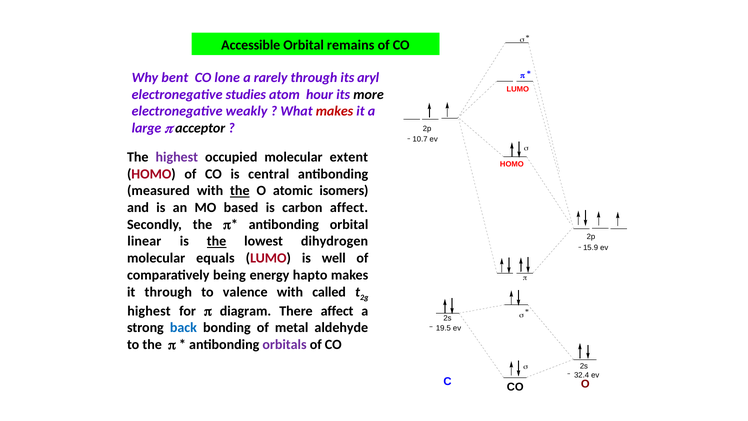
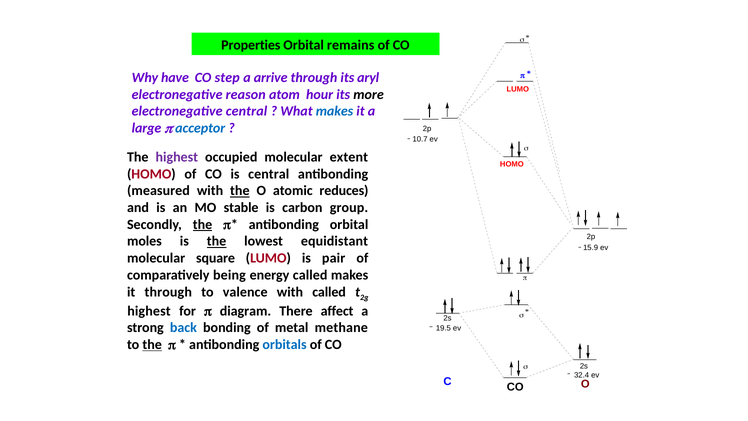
Accessible: Accessible -> Properties
bent: bent -> have
lone: lone -> step
rarely: rarely -> arrive
studies: studies -> reason
electronegative weakly: weakly -> central
makes at (335, 111) colour: red -> blue
acceptor colour: black -> blue
isomers: isomers -> reduces
based: based -> stable
carbon affect: affect -> group
the at (202, 224) underline: none -> present
linear: linear -> moles
dihydrogen: dihydrogen -> equidistant
equals: equals -> square
well: well -> pair
energy hapto: hapto -> called
aldehyde: aldehyde -> methane
the at (152, 344) underline: none -> present
orbitals colour: purple -> blue
